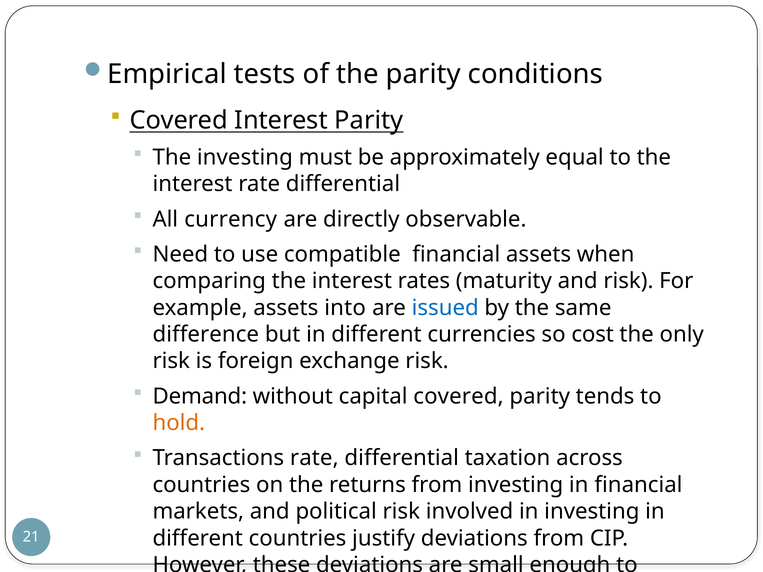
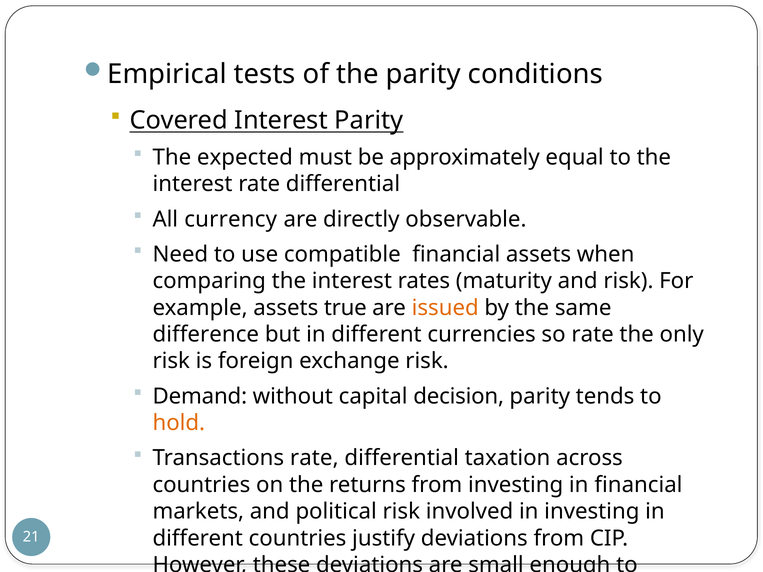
The investing: investing -> expected
assets into: into -> true
issued colour: blue -> orange
so cost: cost -> rate
capital covered: covered -> decision
